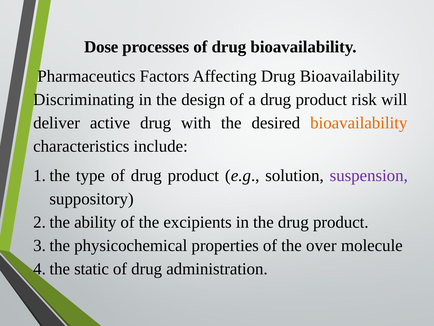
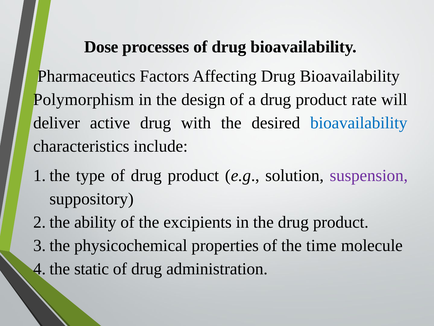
Discriminating: Discriminating -> Polymorphism
risk: risk -> rate
bioavailability at (359, 123) colour: orange -> blue
over: over -> time
